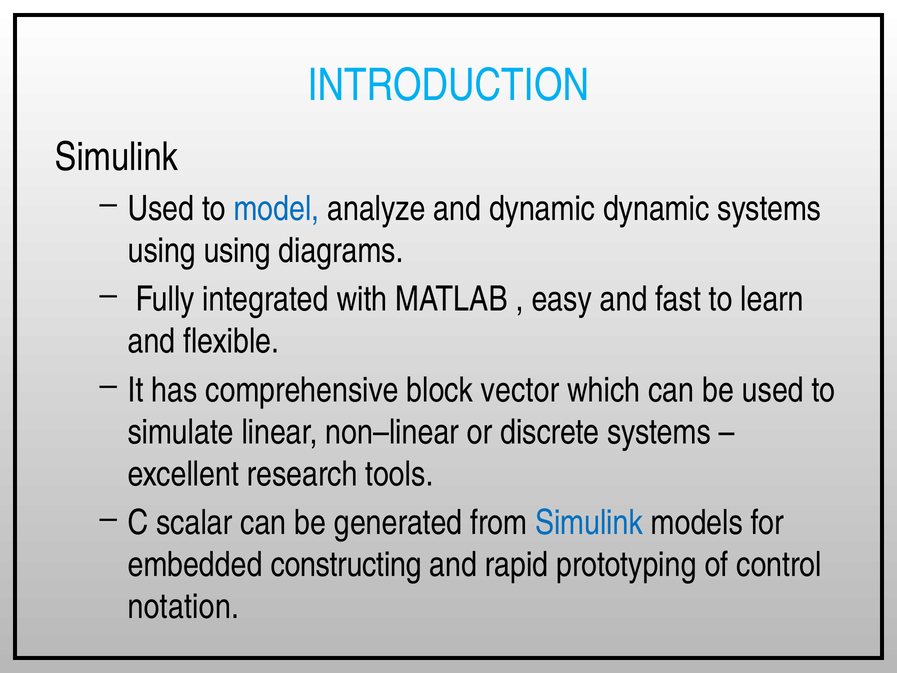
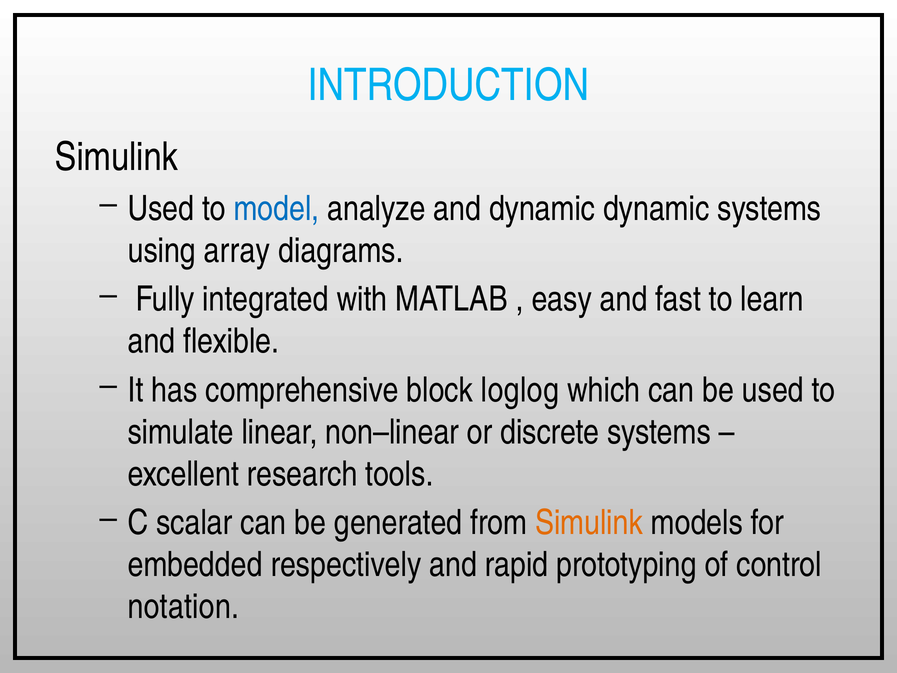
using using: using -> array
vector: vector -> loglog
Simulink at (589, 523) colour: blue -> orange
constructing: constructing -> respectively
